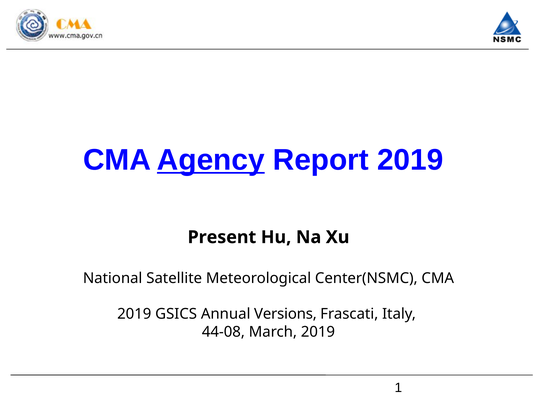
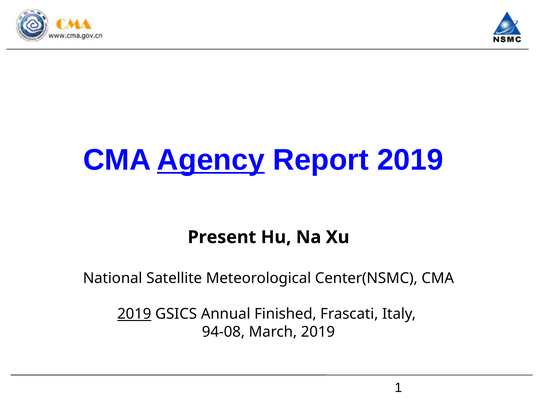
2019 at (134, 314) underline: none -> present
Versions: Versions -> Finished
44-08: 44-08 -> 94-08
